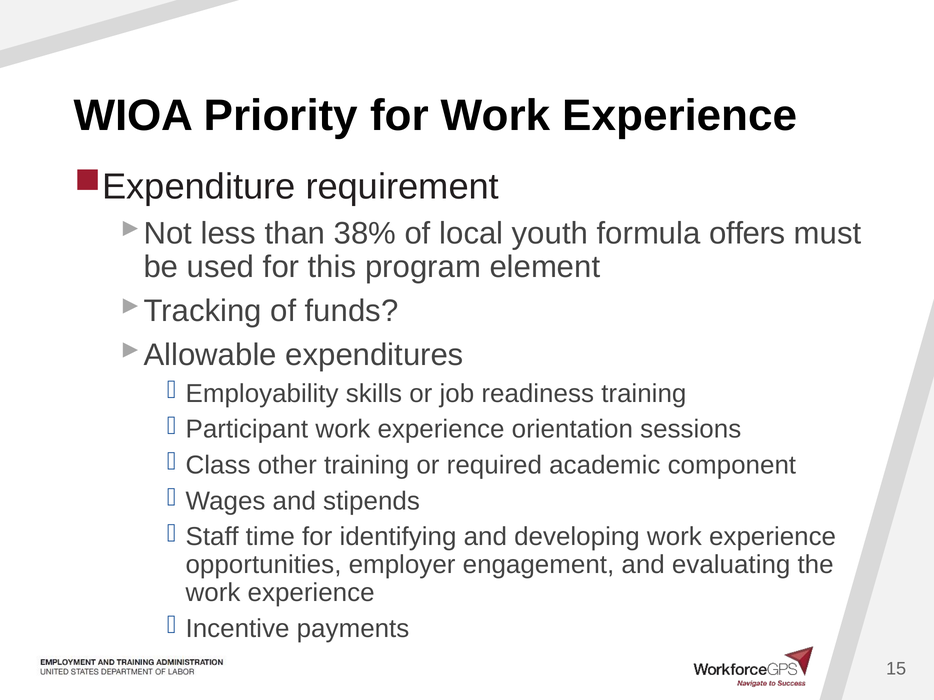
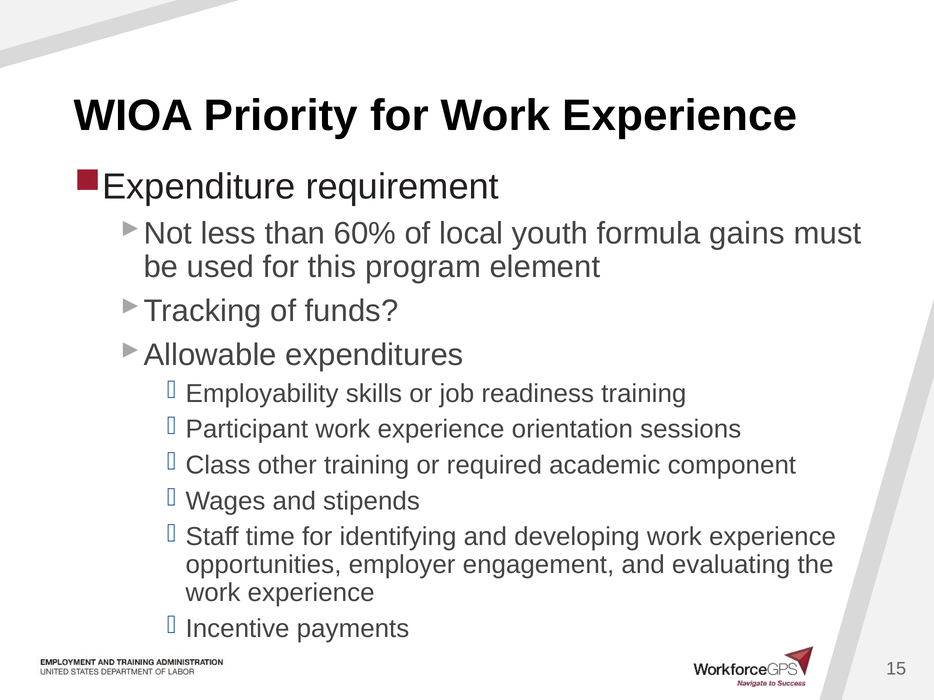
38%: 38% -> 60%
offers: offers -> gains
